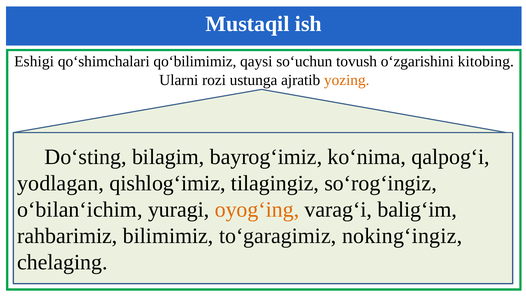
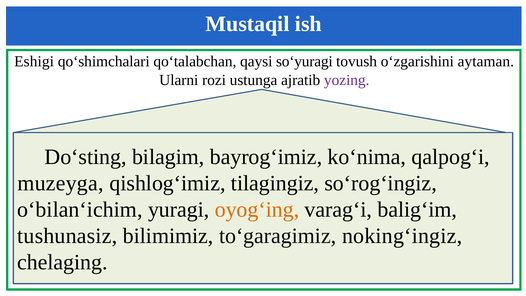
qo‘bilimimiz: qo‘bilimimiz -> qo‘talabchan
so‘uchun: so‘uchun -> so‘yuragi
kitobing: kitobing -> aytaman
yozing colour: orange -> purple
yodlagan: yodlagan -> muzeyga
rahbarimiz: rahbarimiz -> tushunasiz
